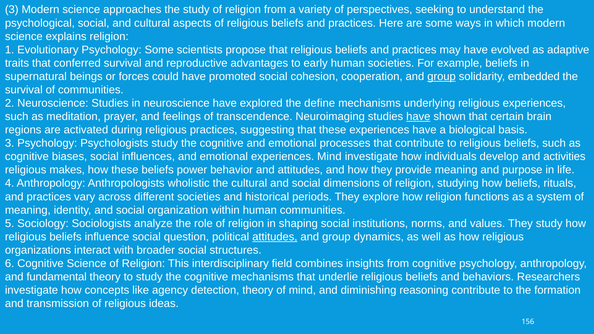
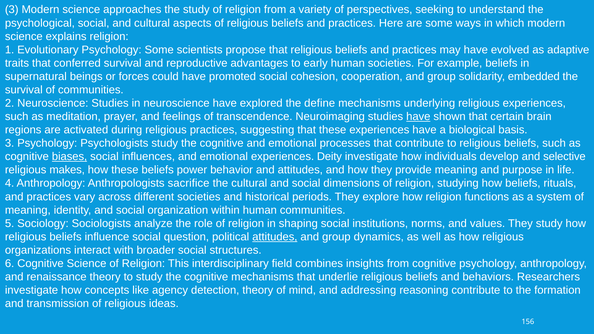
group at (442, 76) underline: present -> none
biases underline: none -> present
experiences Mind: Mind -> Deity
activities: activities -> selective
wholistic: wholistic -> sacrifice
fundamental: fundamental -> renaissance
diminishing: diminishing -> addressing
